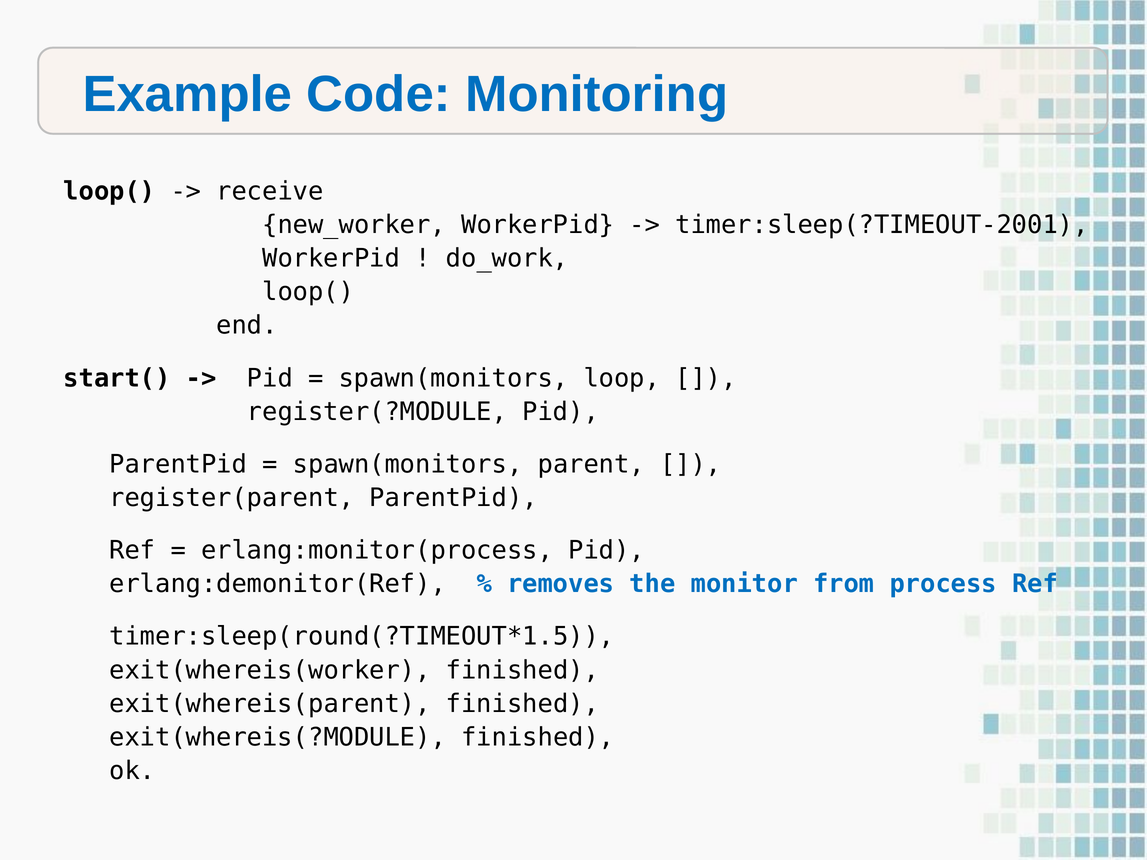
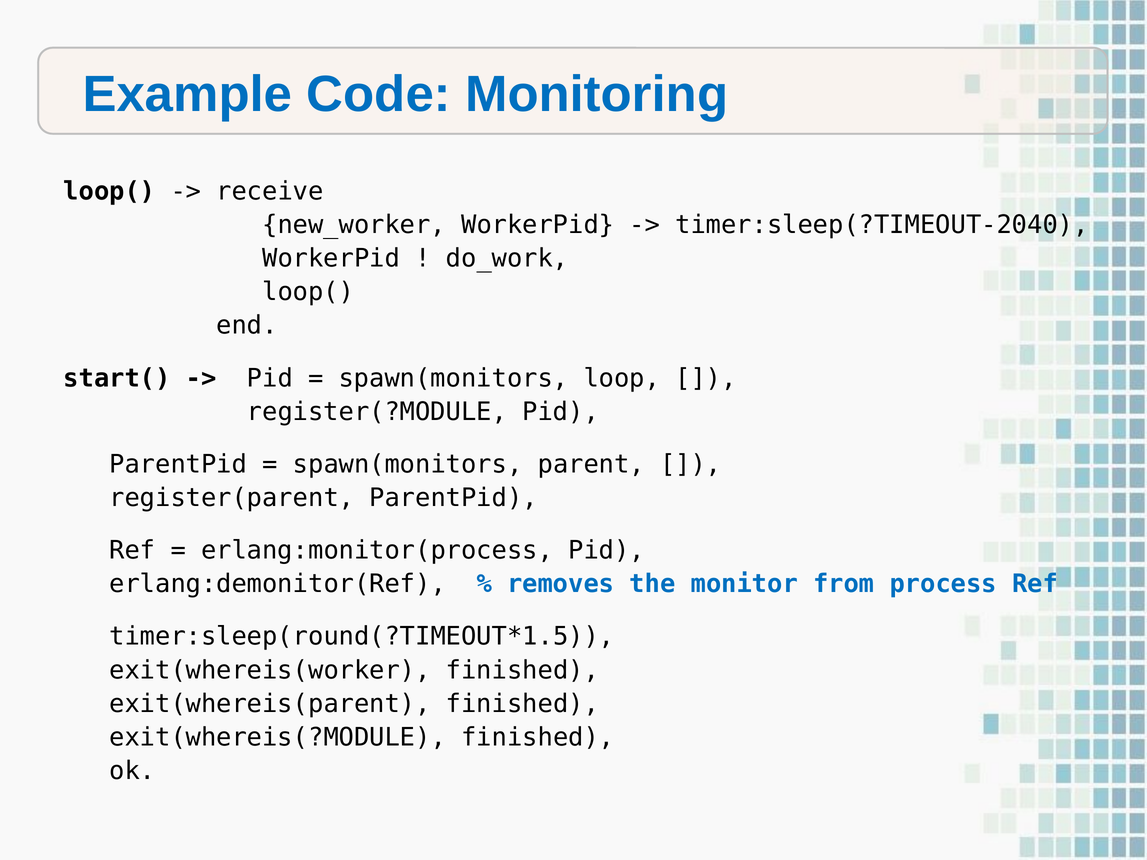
timer:sleep(?TIMEOUT-2001: timer:sleep(?TIMEOUT-2001 -> timer:sleep(?TIMEOUT-2040
